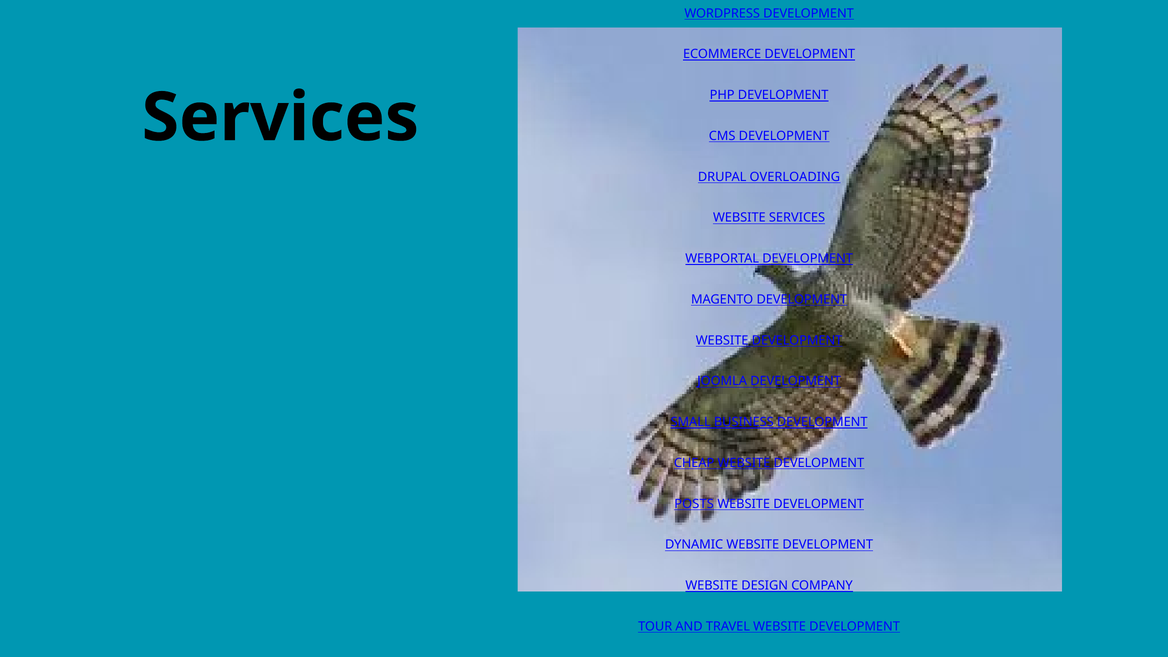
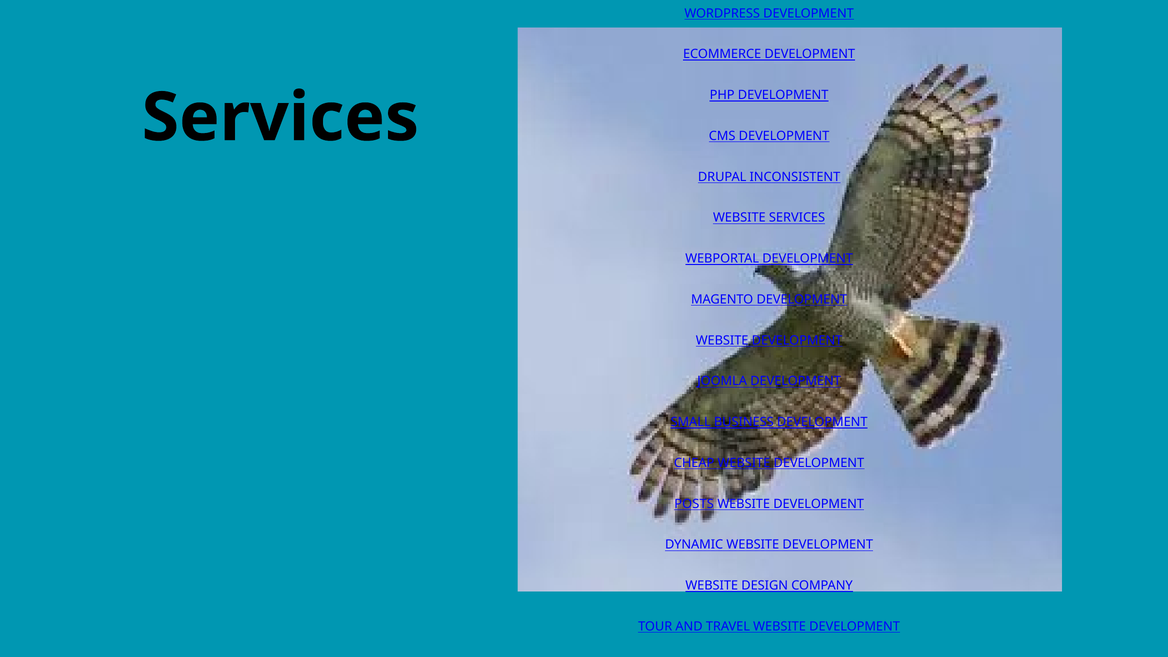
OVERLOADING: OVERLOADING -> INCONSISTENT
